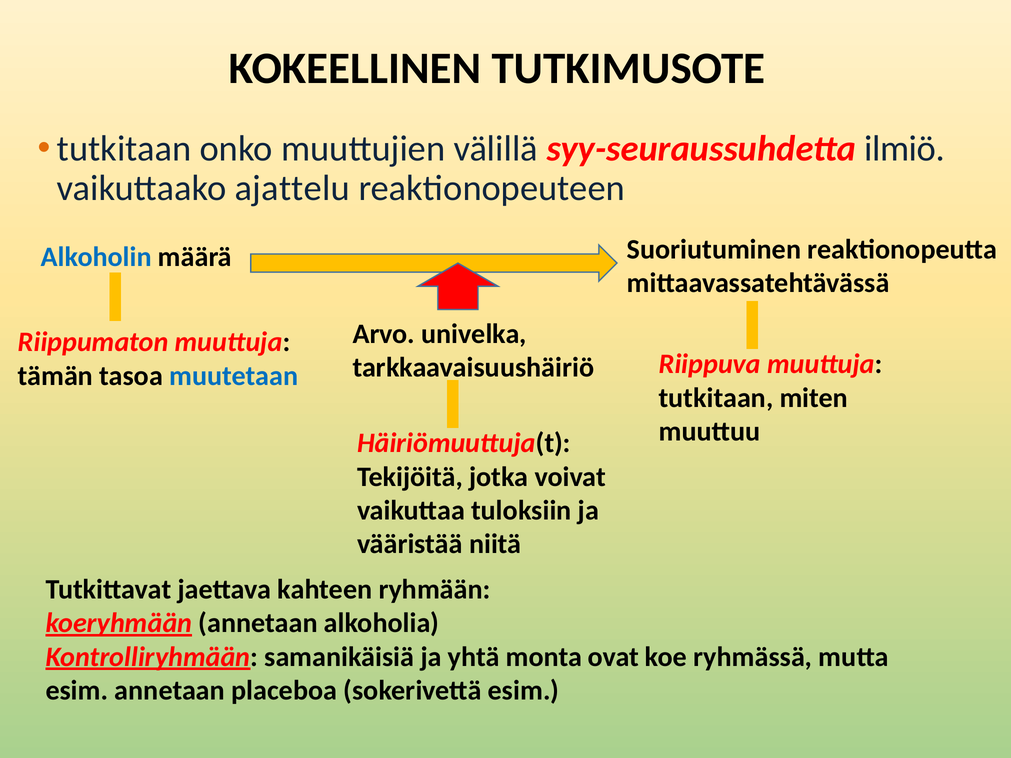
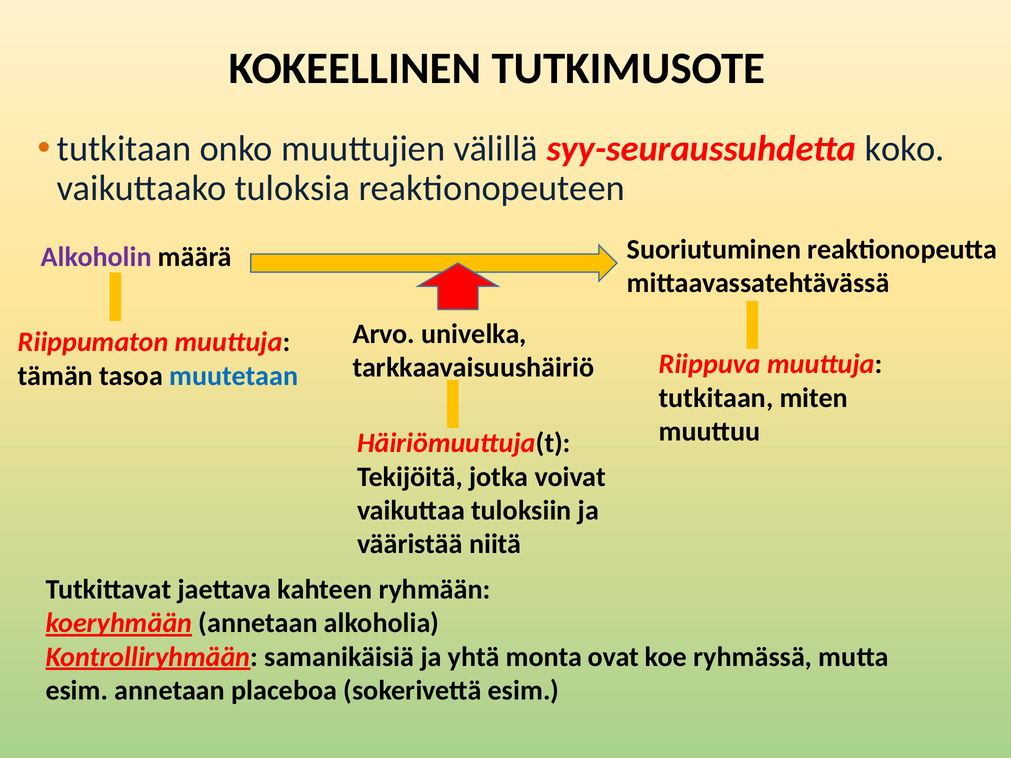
ilmiö: ilmiö -> koko
ajattelu: ajattelu -> tuloksia
Alkoholin colour: blue -> purple
